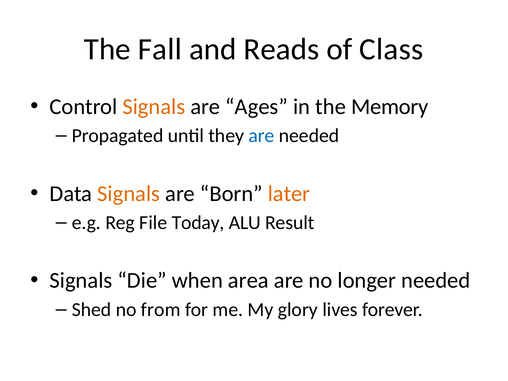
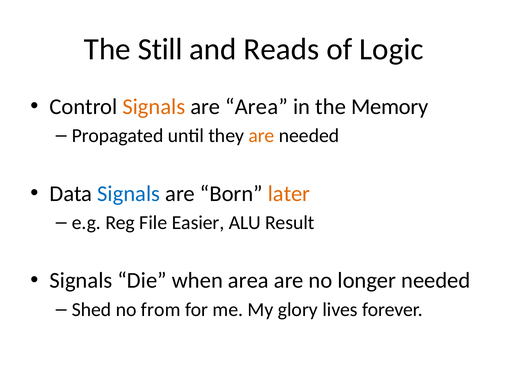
Fall: Fall -> Still
Class: Class -> Logic
are Ages: Ages -> Area
are at (261, 136) colour: blue -> orange
Signals at (129, 194) colour: orange -> blue
Today: Today -> Easier
